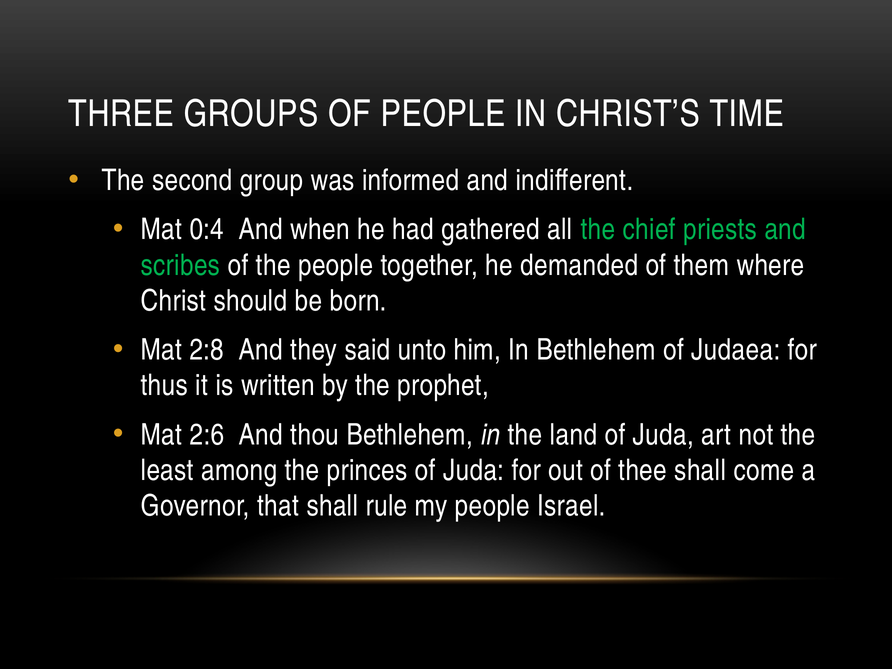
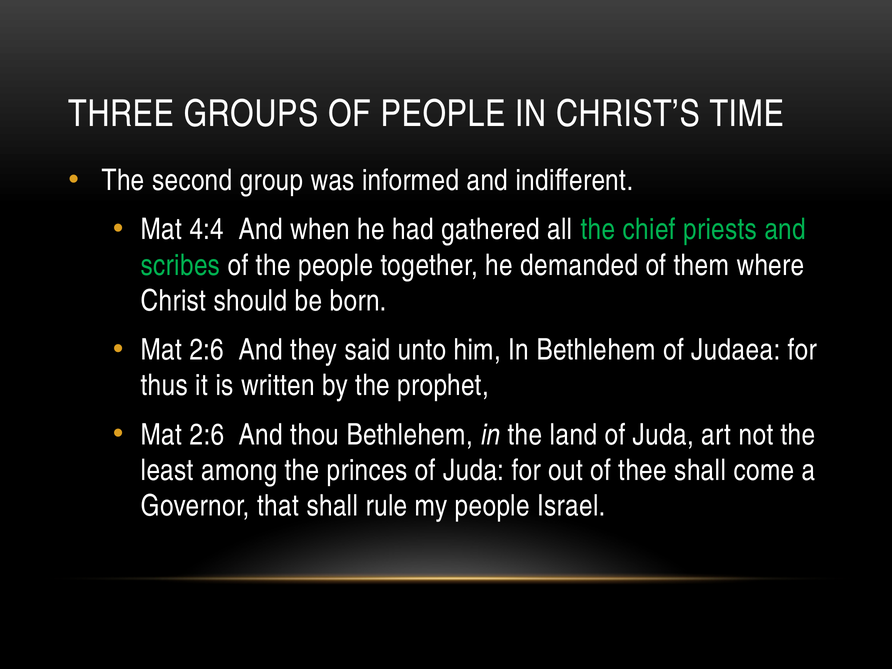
0:4: 0:4 -> 4:4
2:8 at (207, 350): 2:8 -> 2:6
